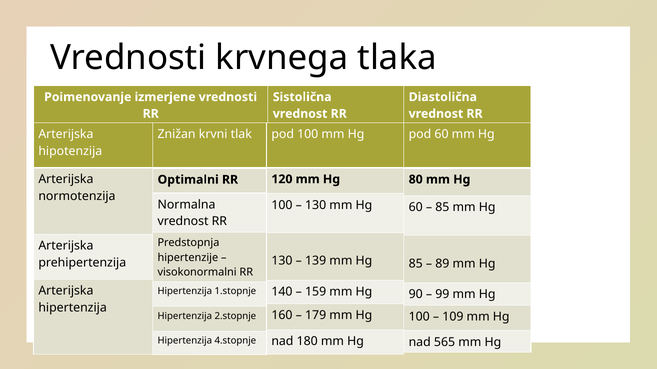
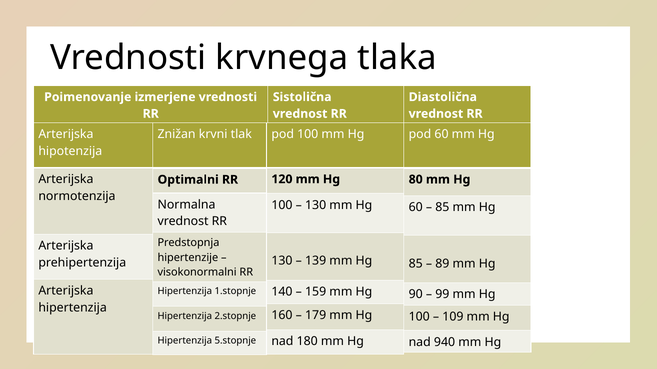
4.stopnje: 4.stopnje -> 5.stopnje
565: 565 -> 940
